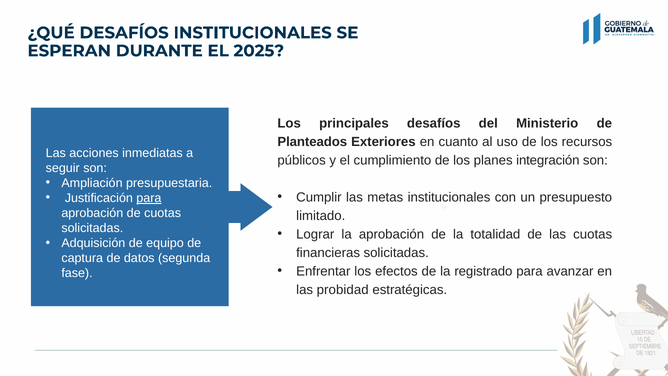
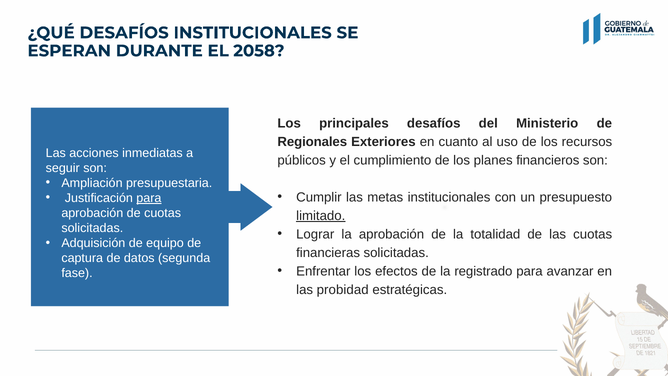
2025: 2025 -> 2058
Planteados: Planteados -> Regionales
integración: integración -> financieros
limitado underline: none -> present
